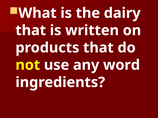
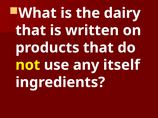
word: word -> itself
